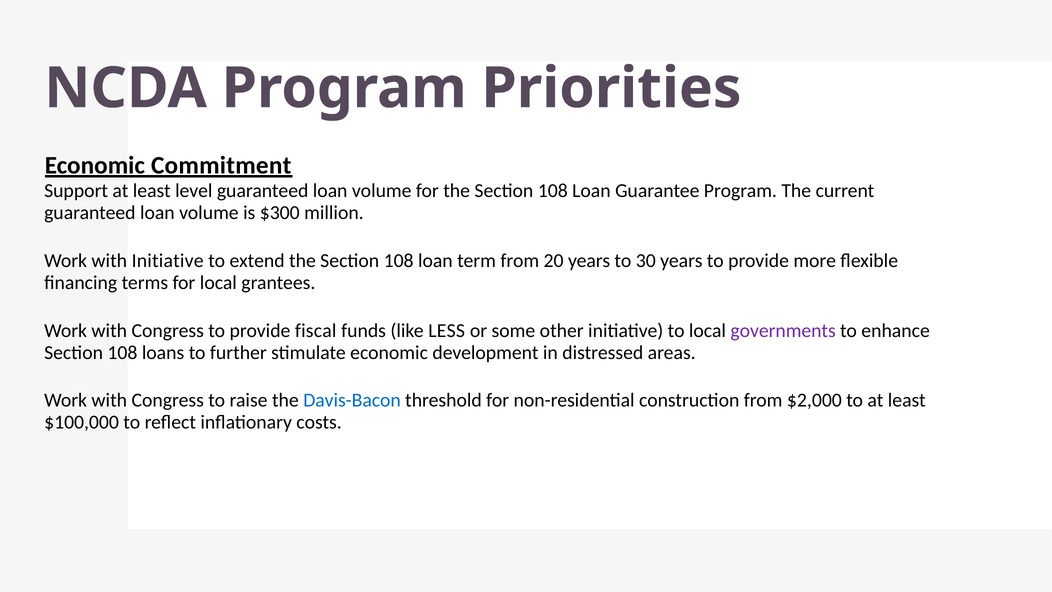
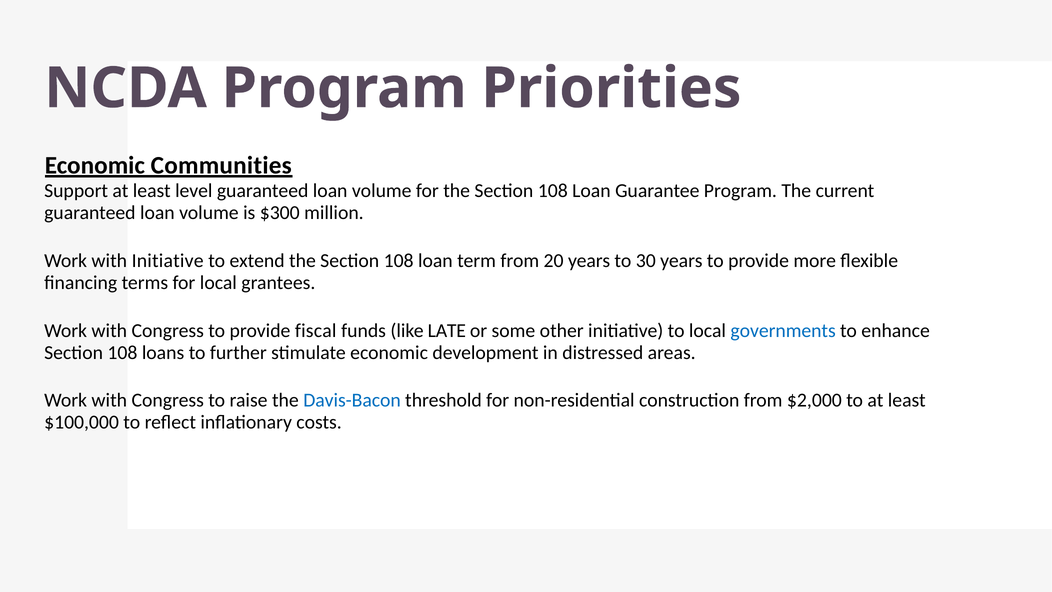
Commitment: Commitment -> Communities
LESS: LESS -> LATE
governments colour: purple -> blue
